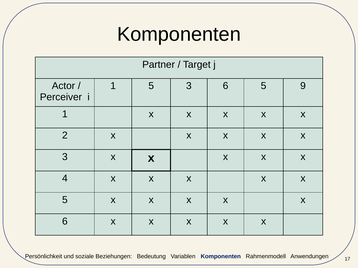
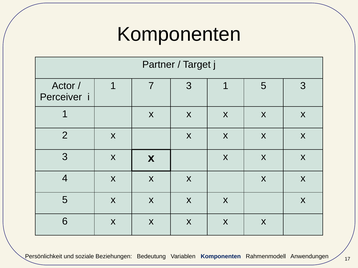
1 5: 5 -> 7
6 at (226, 86): 6 -> 1
5 9: 9 -> 3
